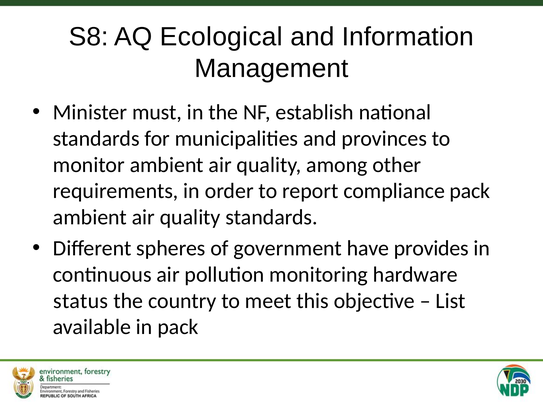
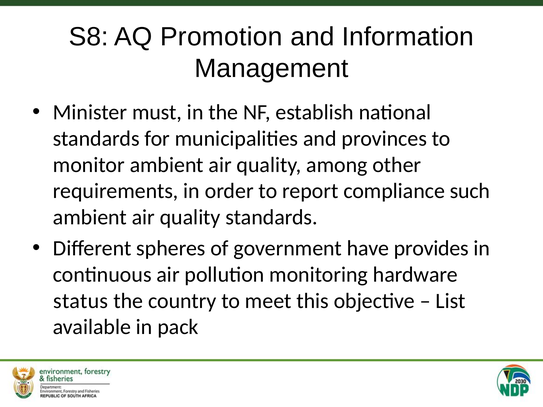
Ecological: Ecological -> Promotion
compliance pack: pack -> such
